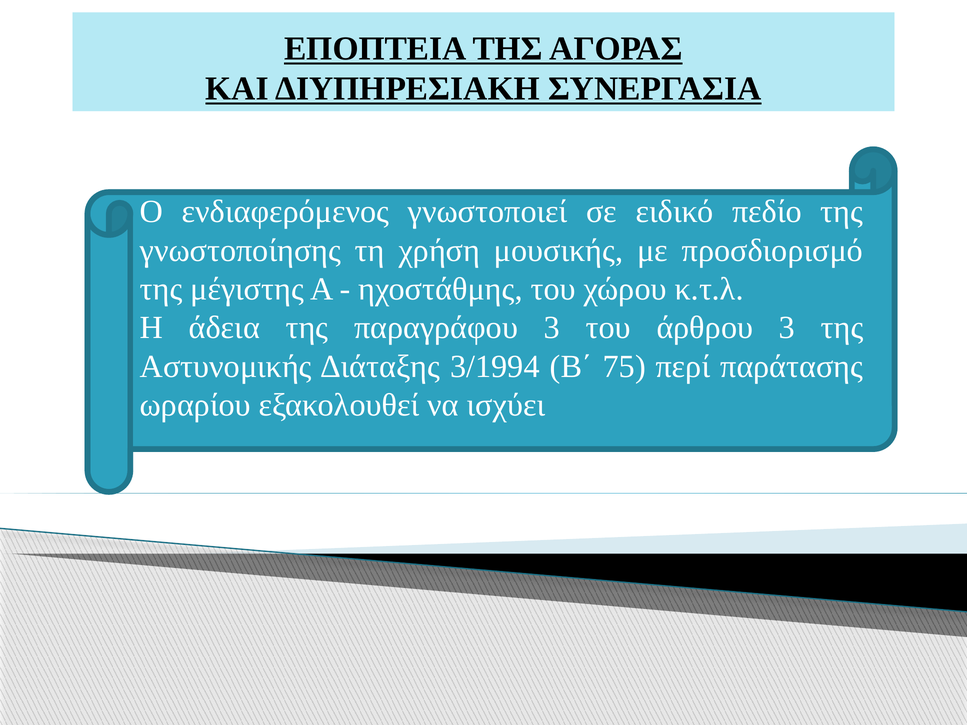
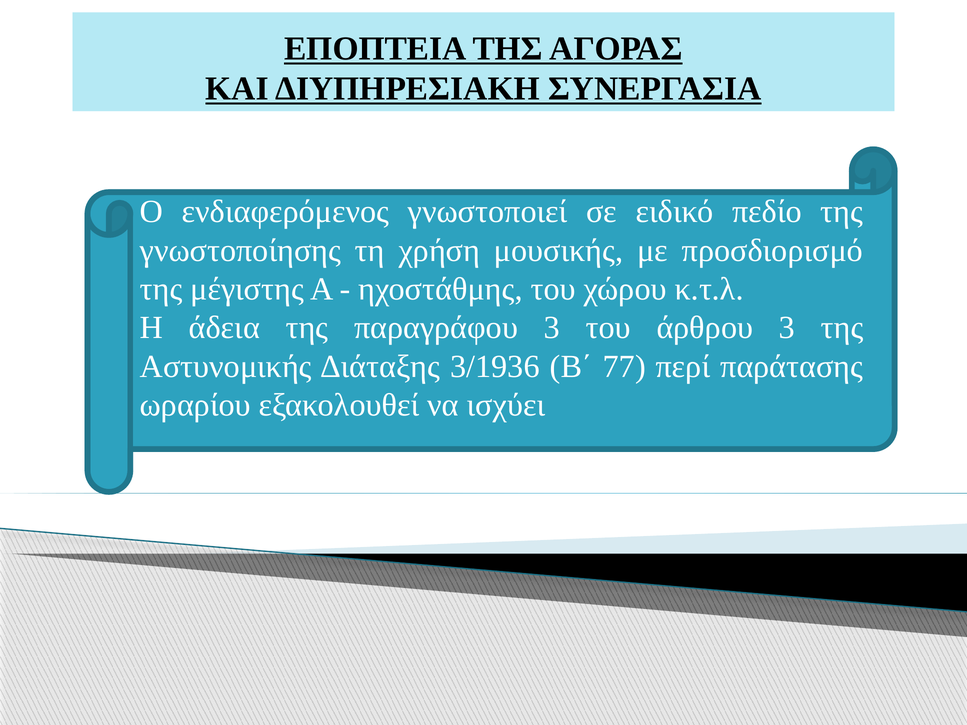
3/1994: 3/1994 -> 3/1936
75: 75 -> 77
